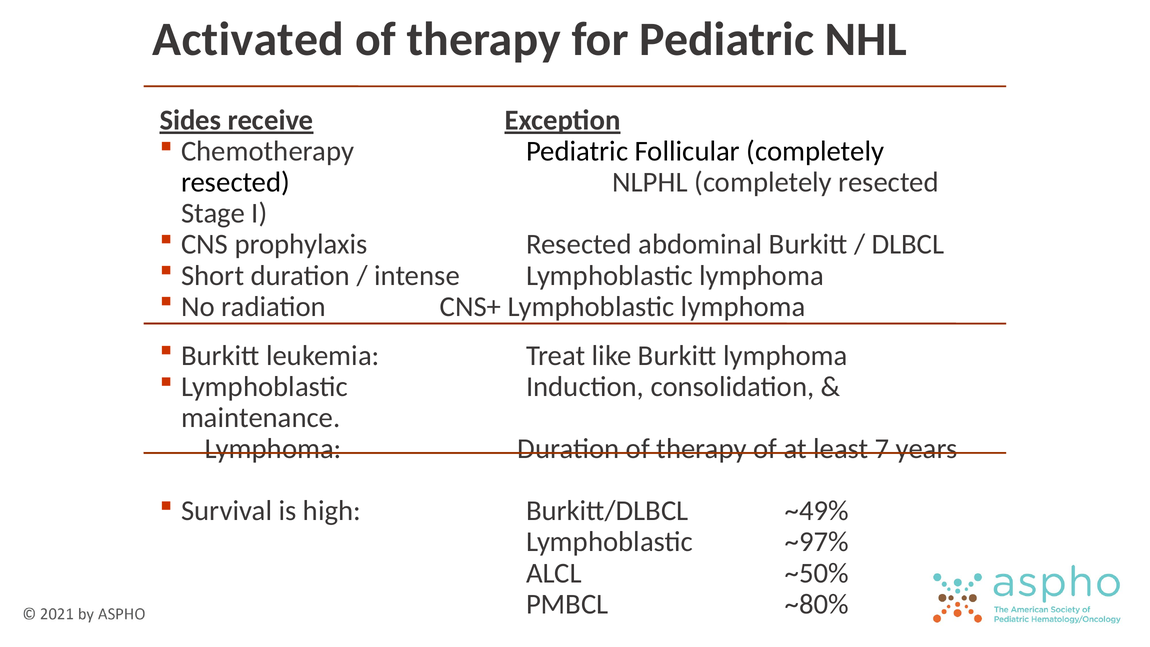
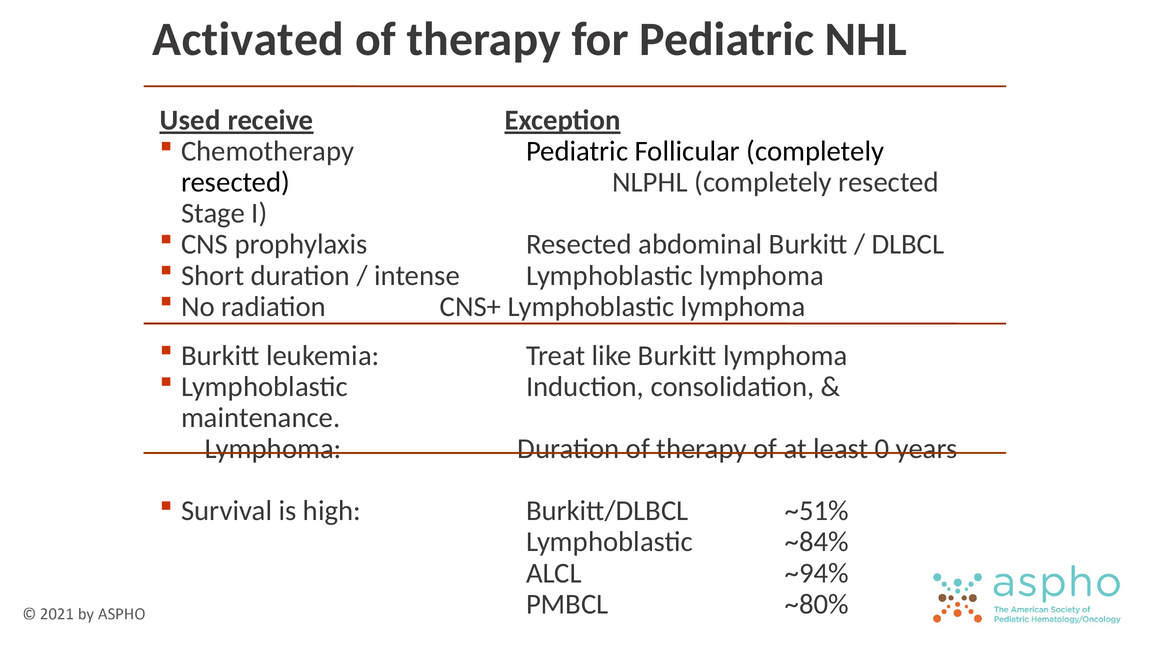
Sides: Sides -> Used
7: 7 -> 0
~49%: ~49% -> ~51%
~97%: ~97% -> ~84%
~50%: ~50% -> ~94%
